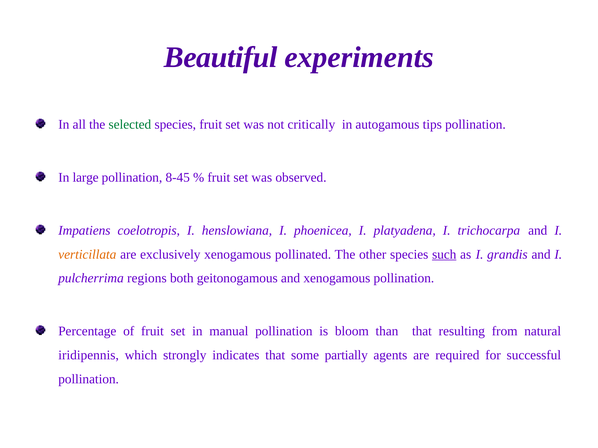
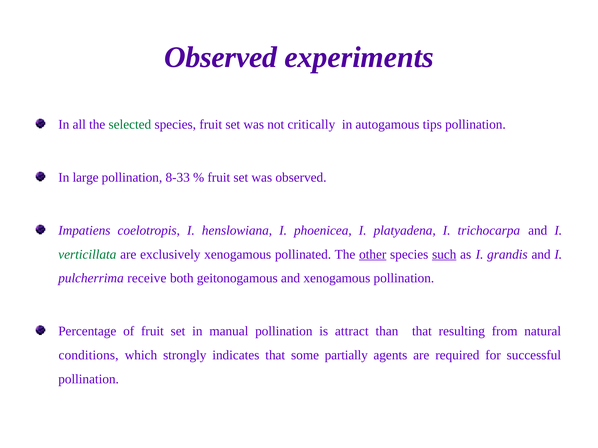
Beautiful at (221, 57): Beautiful -> Observed
8-45: 8-45 -> 8-33
verticillata colour: orange -> green
other underline: none -> present
regions: regions -> receive
bloom: bloom -> attract
iridipennis: iridipennis -> conditions
